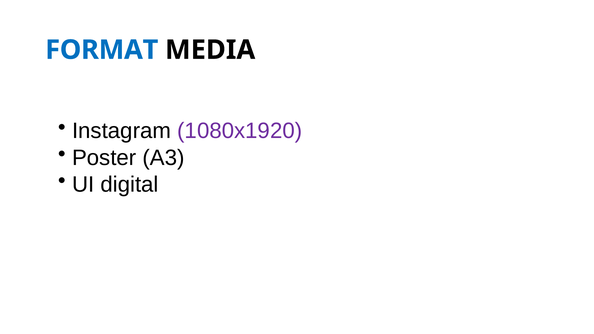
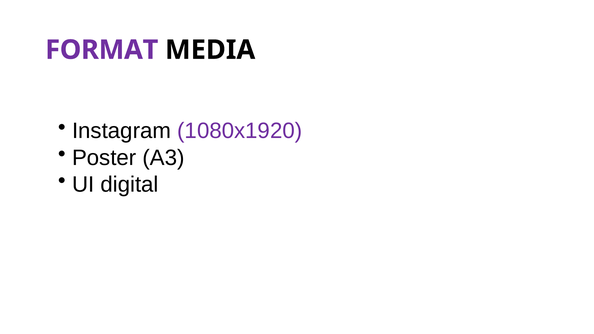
FORMAT colour: blue -> purple
